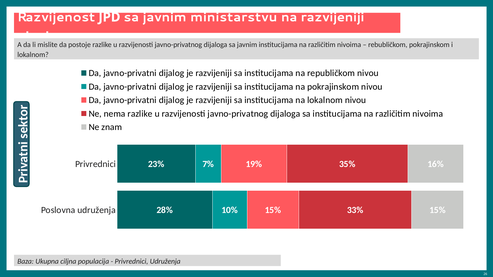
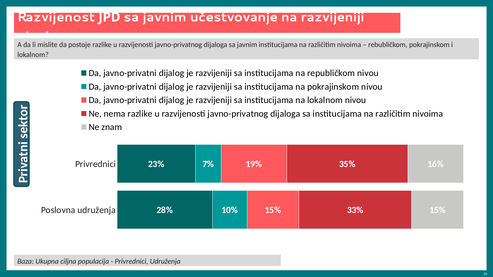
ministarstvu: ministarstvu -> učestvovanje
